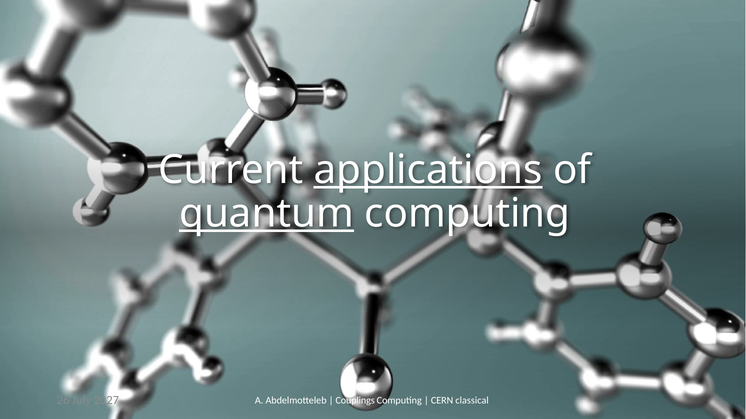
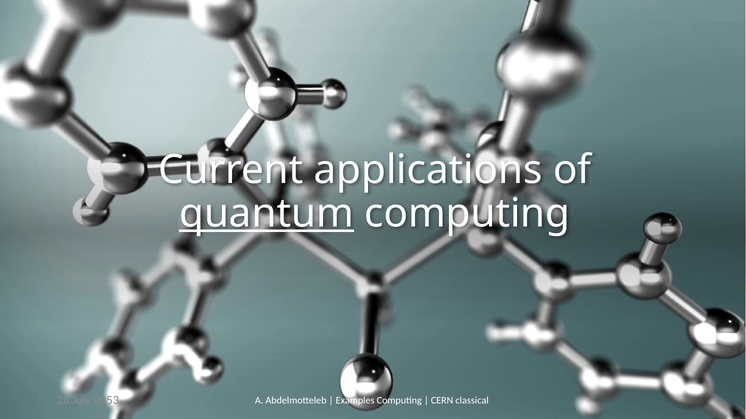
applications underline: present -> none
2027: 2027 -> 2053
Couplings: Couplings -> Examples
